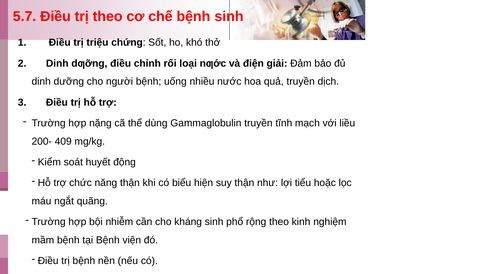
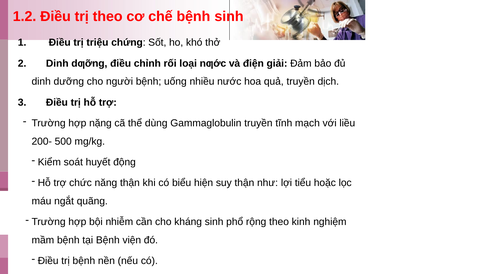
5.7: 5.7 -> 1.2
409: 409 -> 500
